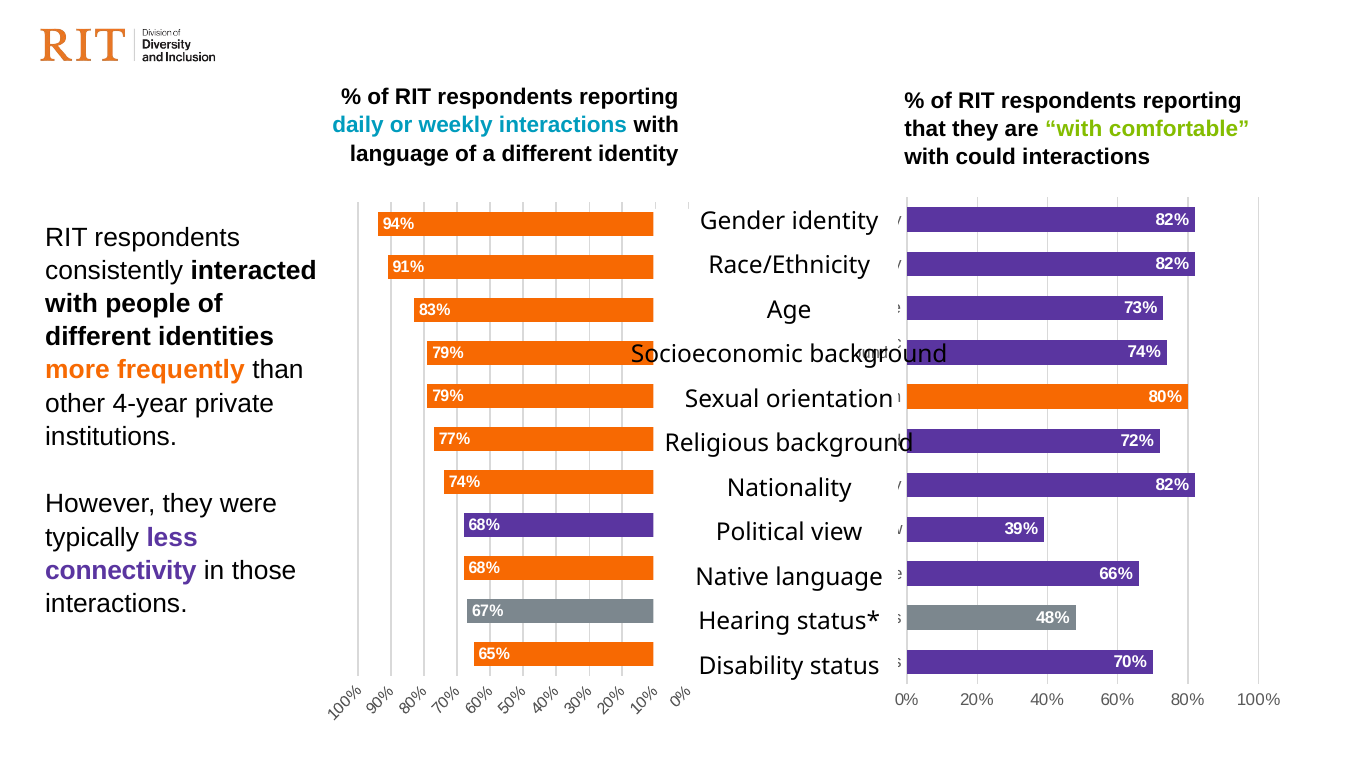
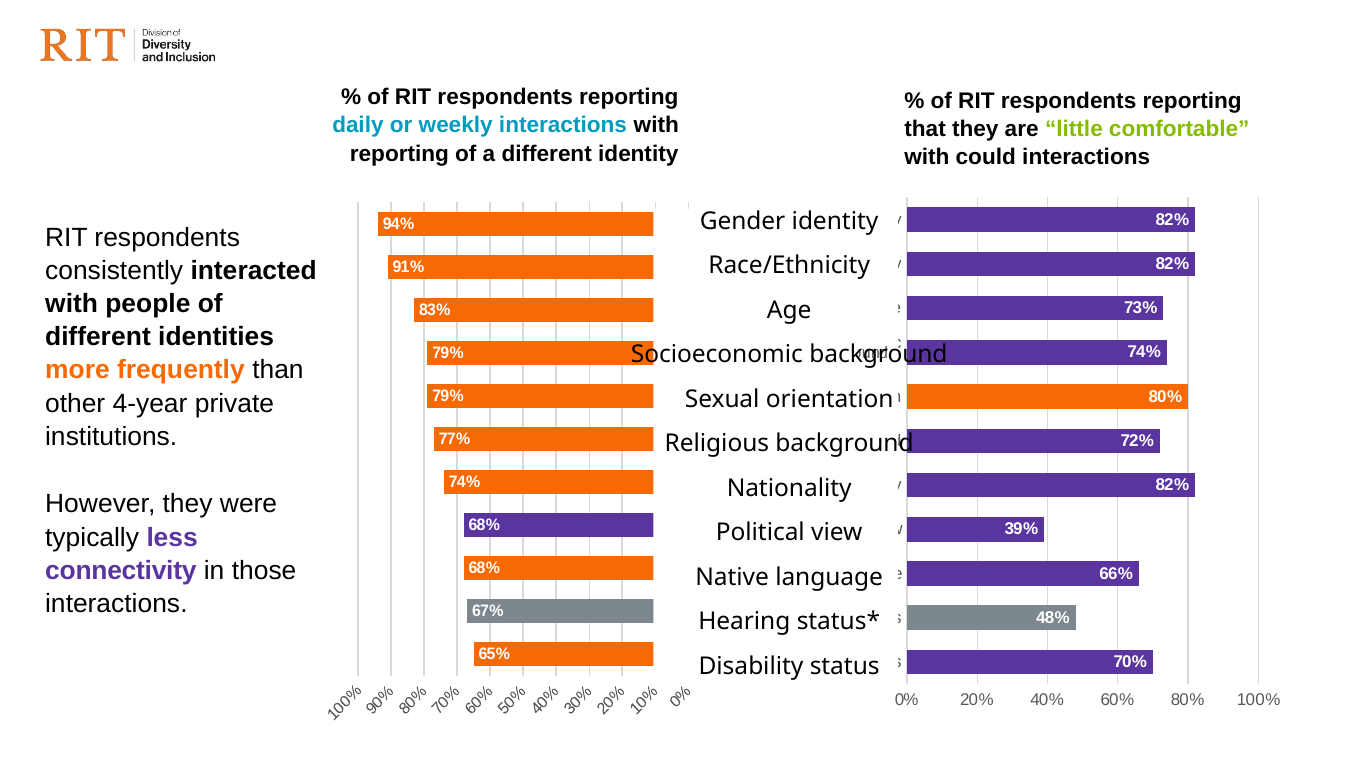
are with: with -> little
language at (399, 154): language -> reporting
